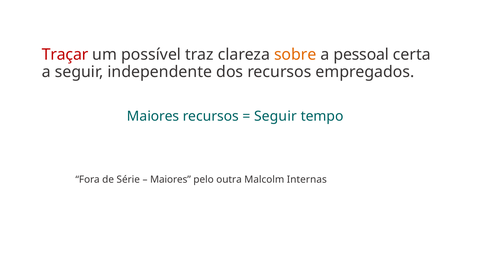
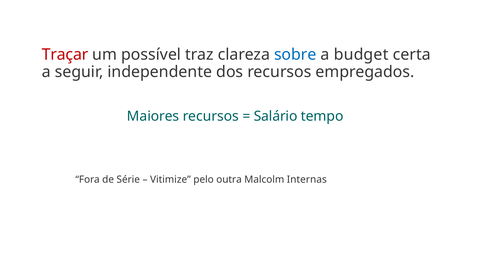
sobre colour: orange -> blue
pessoal: pessoal -> budget
Seguir at (275, 116): Seguir -> Salário
Maiores at (170, 180): Maiores -> Vitimize
